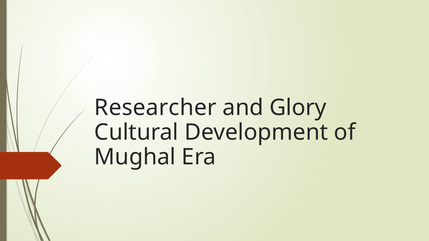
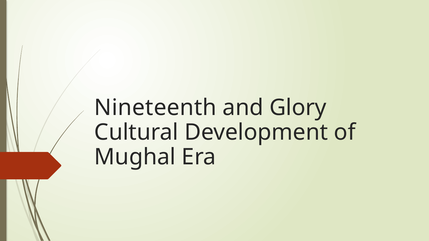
Researcher: Researcher -> Nineteenth
